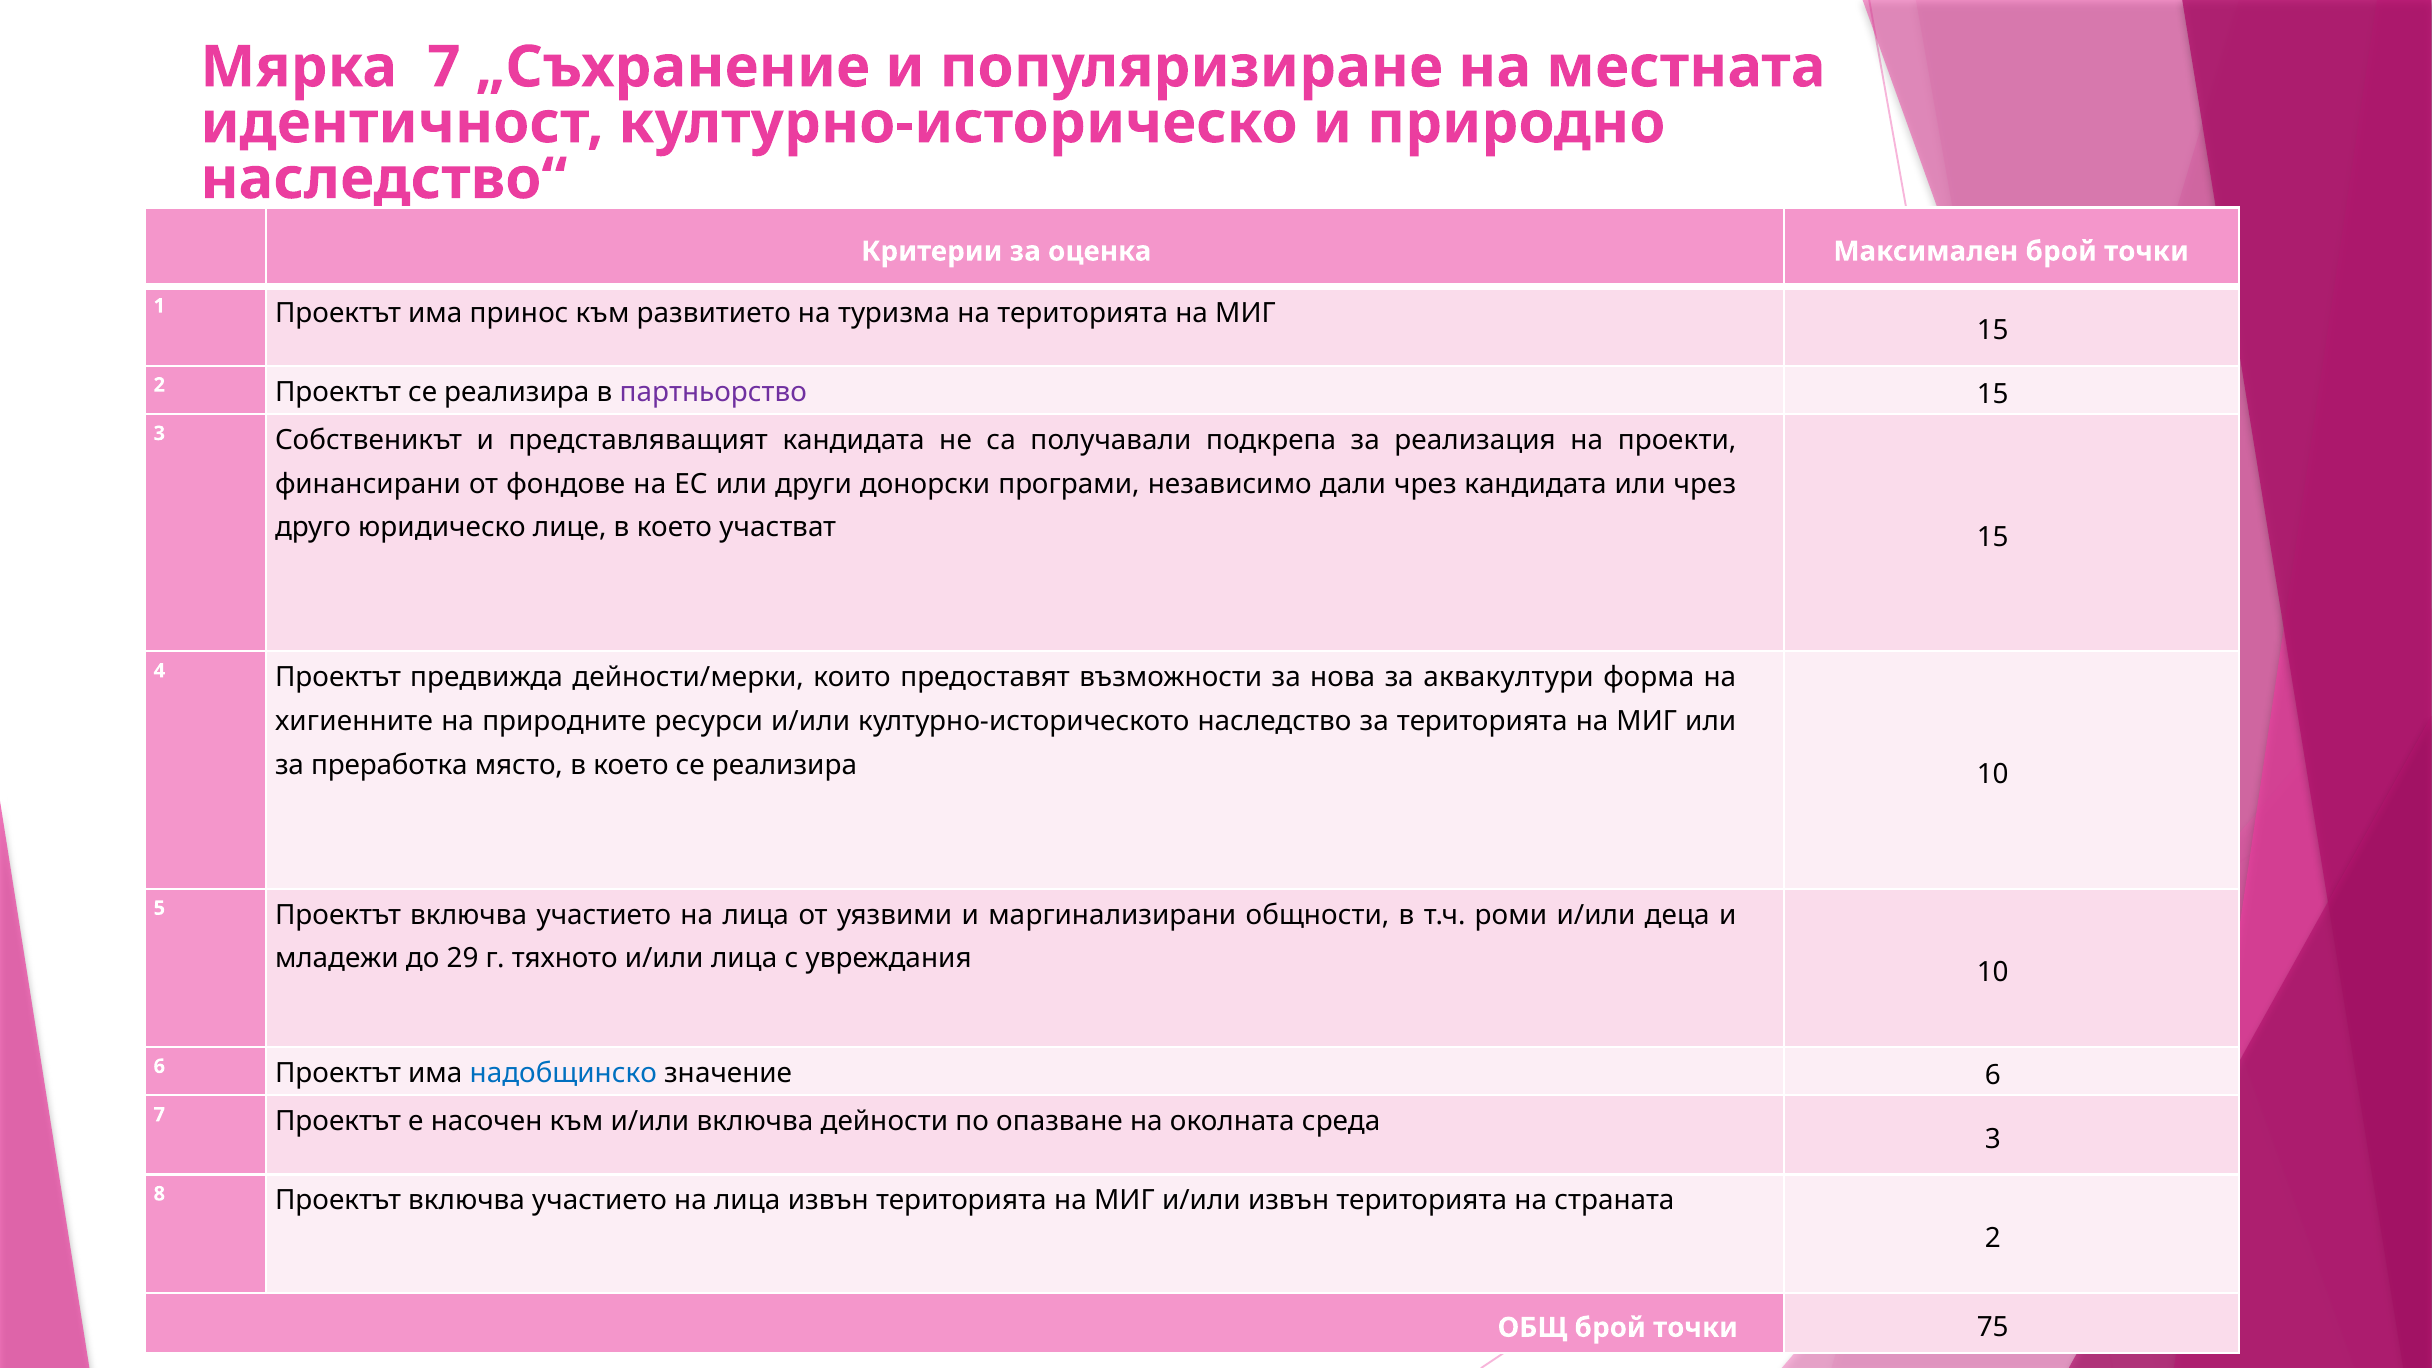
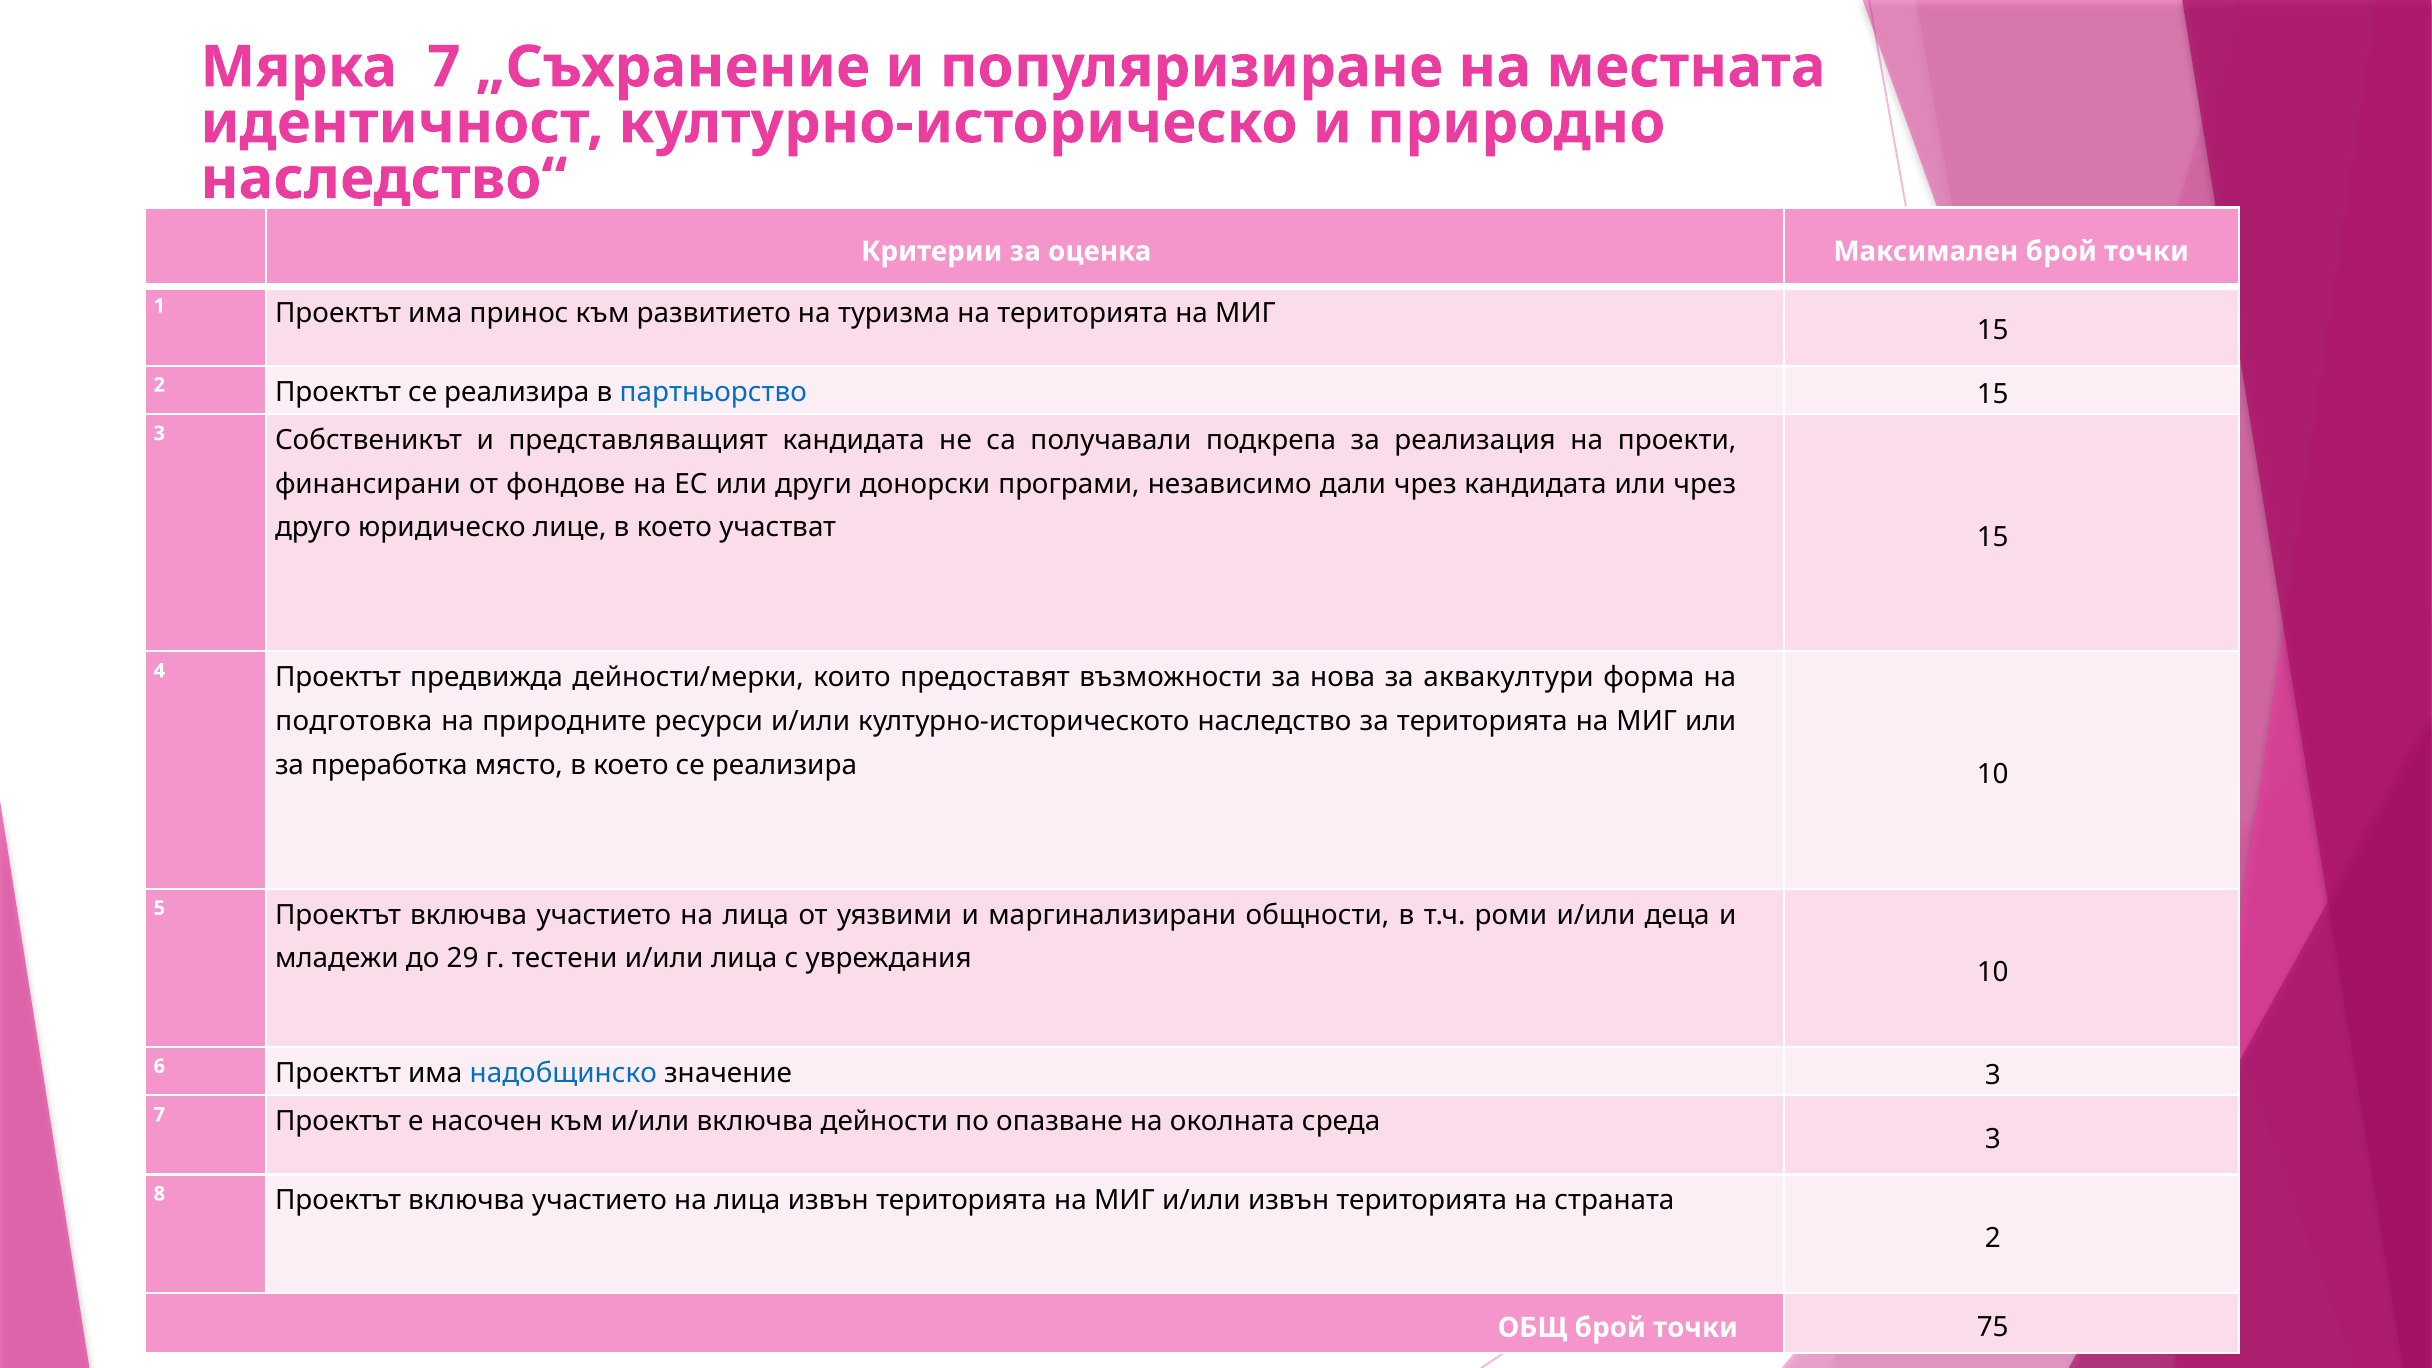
партньорство colour: purple -> blue
хигиенните: хигиенните -> подготовка
тяхното: тяхното -> тестени
значение 6: 6 -> 3
